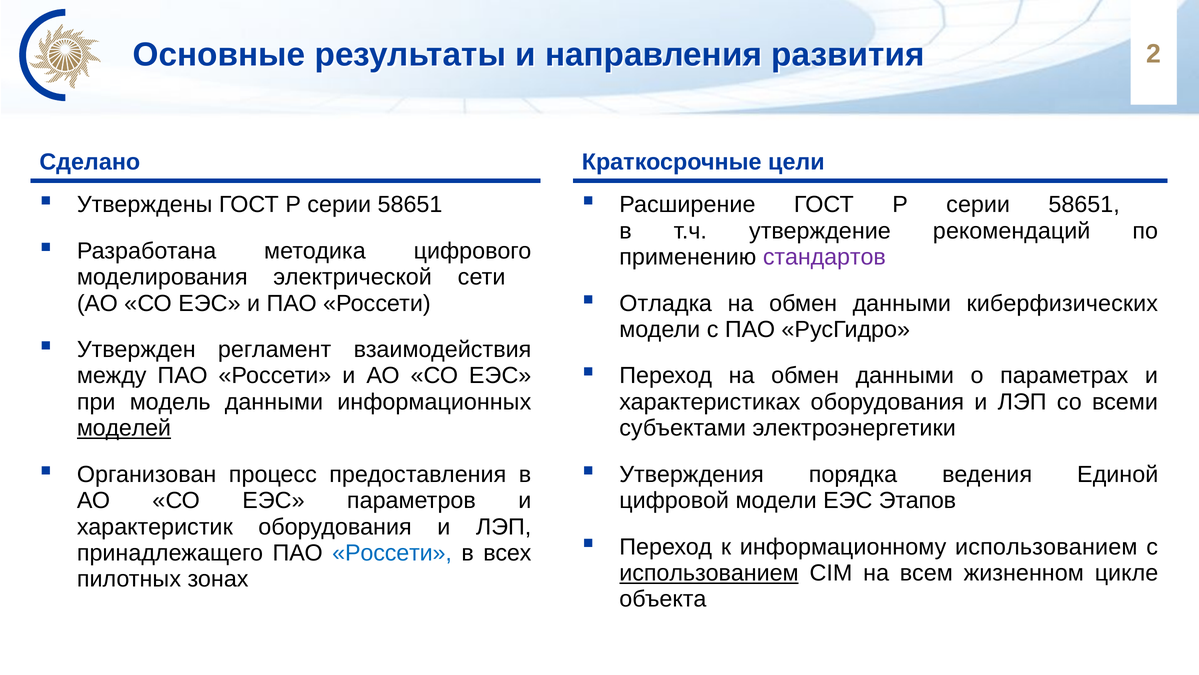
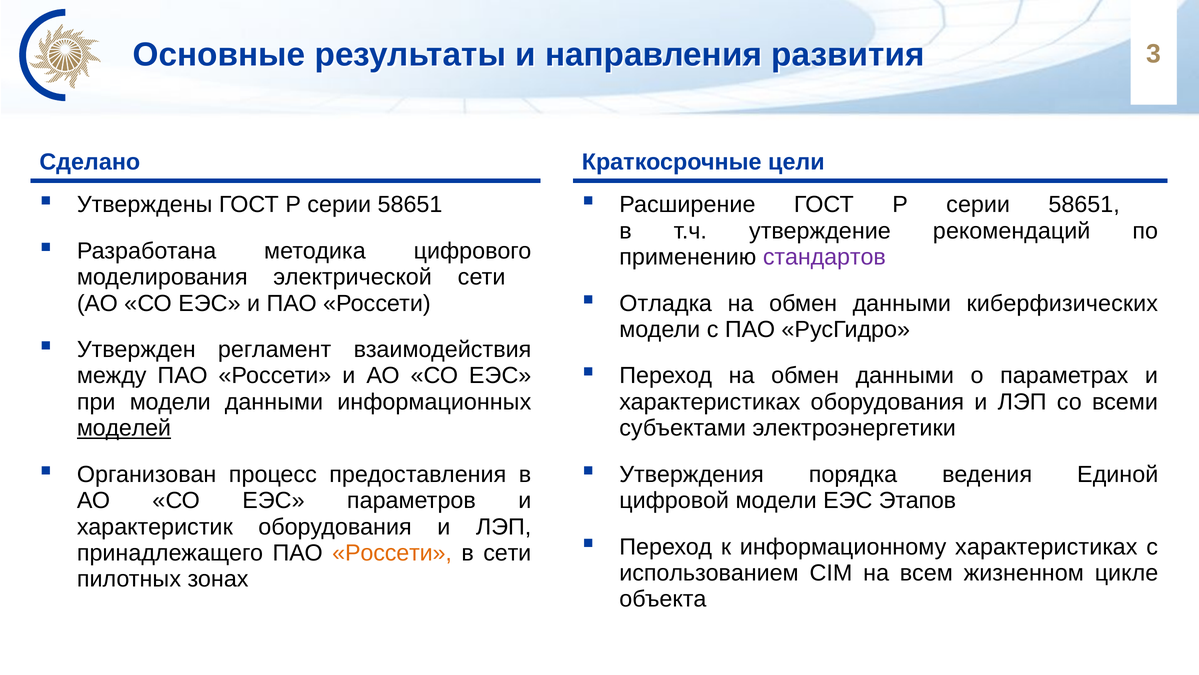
2: 2 -> 3
при модель: модель -> модели
информационному использованием: использованием -> характеристиках
Россети at (392, 553) colour: blue -> orange
в всех: всех -> сети
использованием at (709, 573) underline: present -> none
